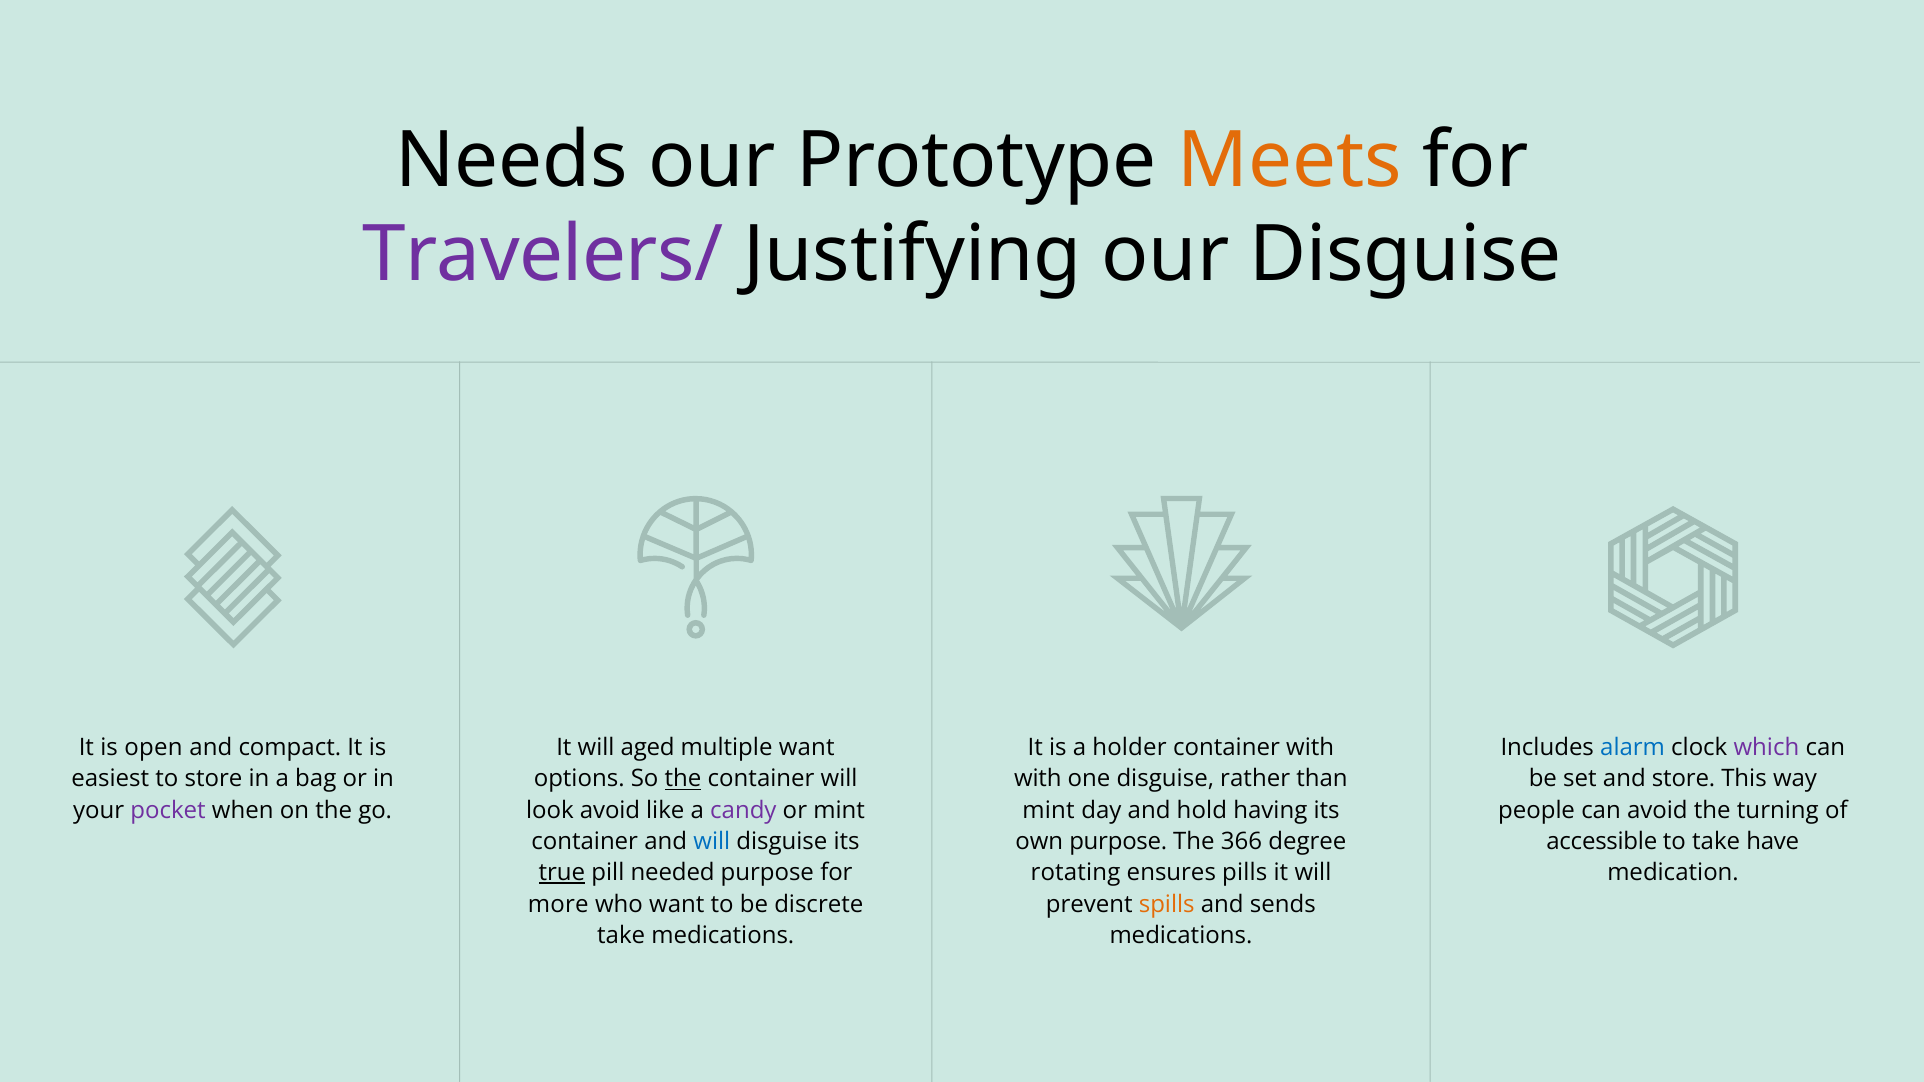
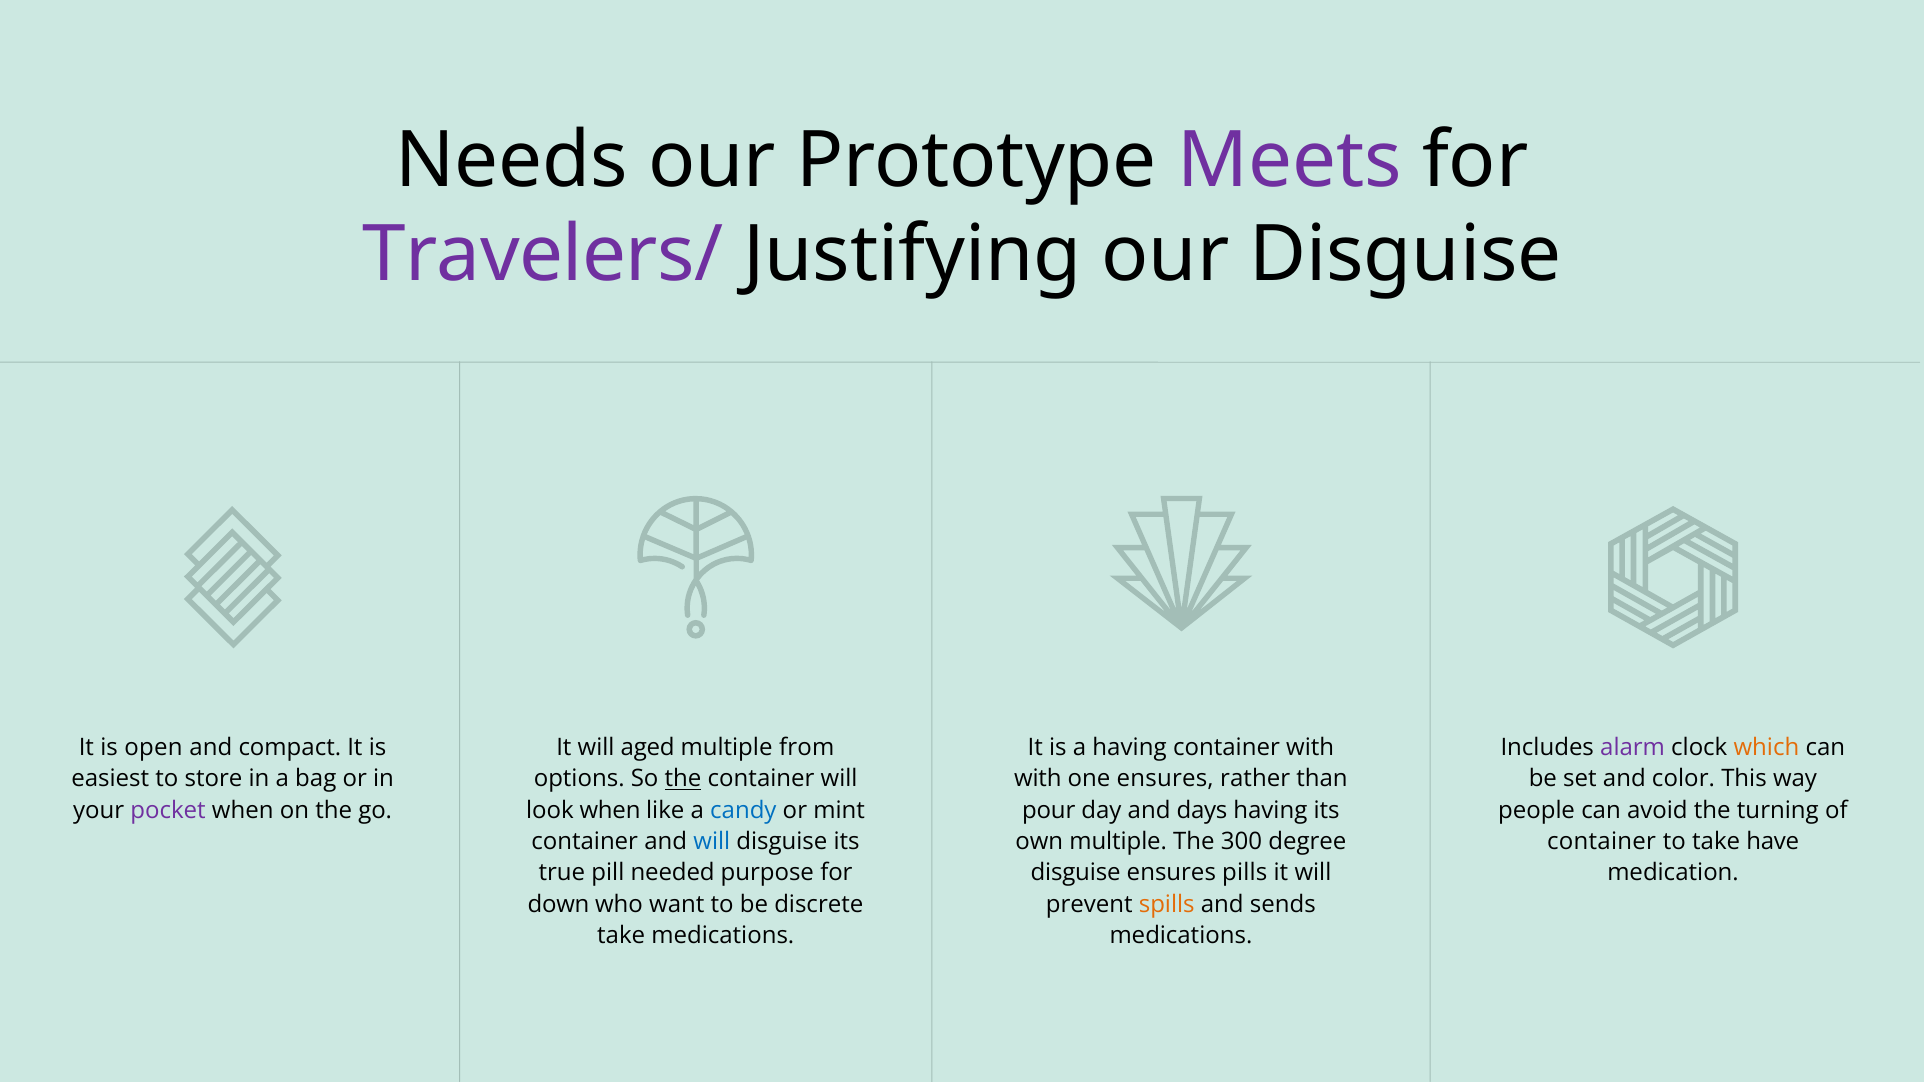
Meets colour: orange -> purple
multiple want: want -> from
a holder: holder -> having
alarm colour: blue -> purple
which colour: purple -> orange
one disguise: disguise -> ensures
and store: store -> color
look avoid: avoid -> when
candy colour: purple -> blue
mint at (1049, 810): mint -> pour
hold: hold -> days
own purpose: purpose -> multiple
366: 366 -> 300
accessible at (1602, 842): accessible -> container
true underline: present -> none
rotating at (1075, 873): rotating -> disguise
more: more -> down
